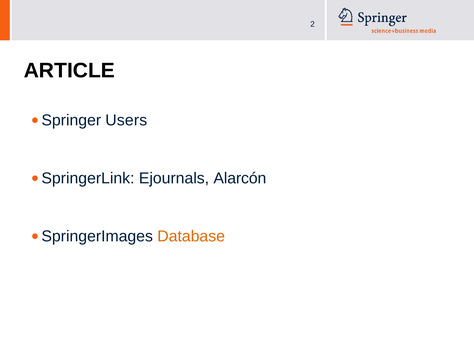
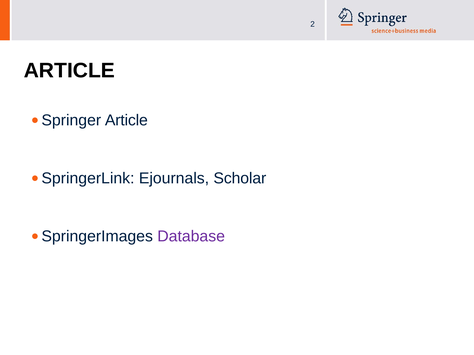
Springer Users: Users -> Article
Alarcón: Alarcón -> Scholar
Database colour: orange -> purple
